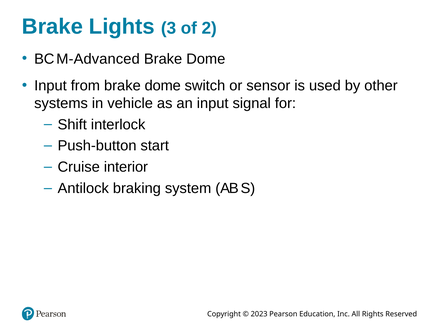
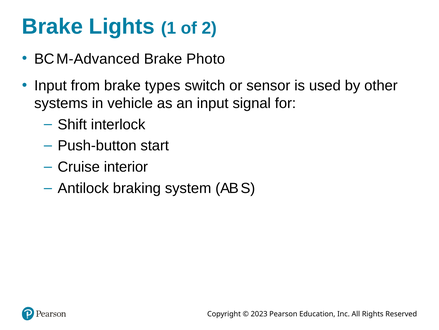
3: 3 -> 1
Dome at (206, 59): Dome -> Photo
from brake dome: dome -> types
